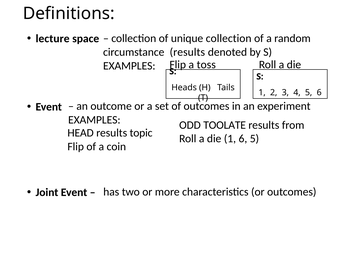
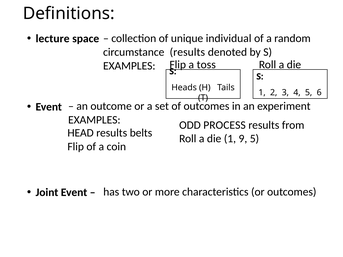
unique collection: collection -> individual
TOOLATE: TOOLATE -> PROCESS
topic: topic -> belts
1 6: 6 -> 9
